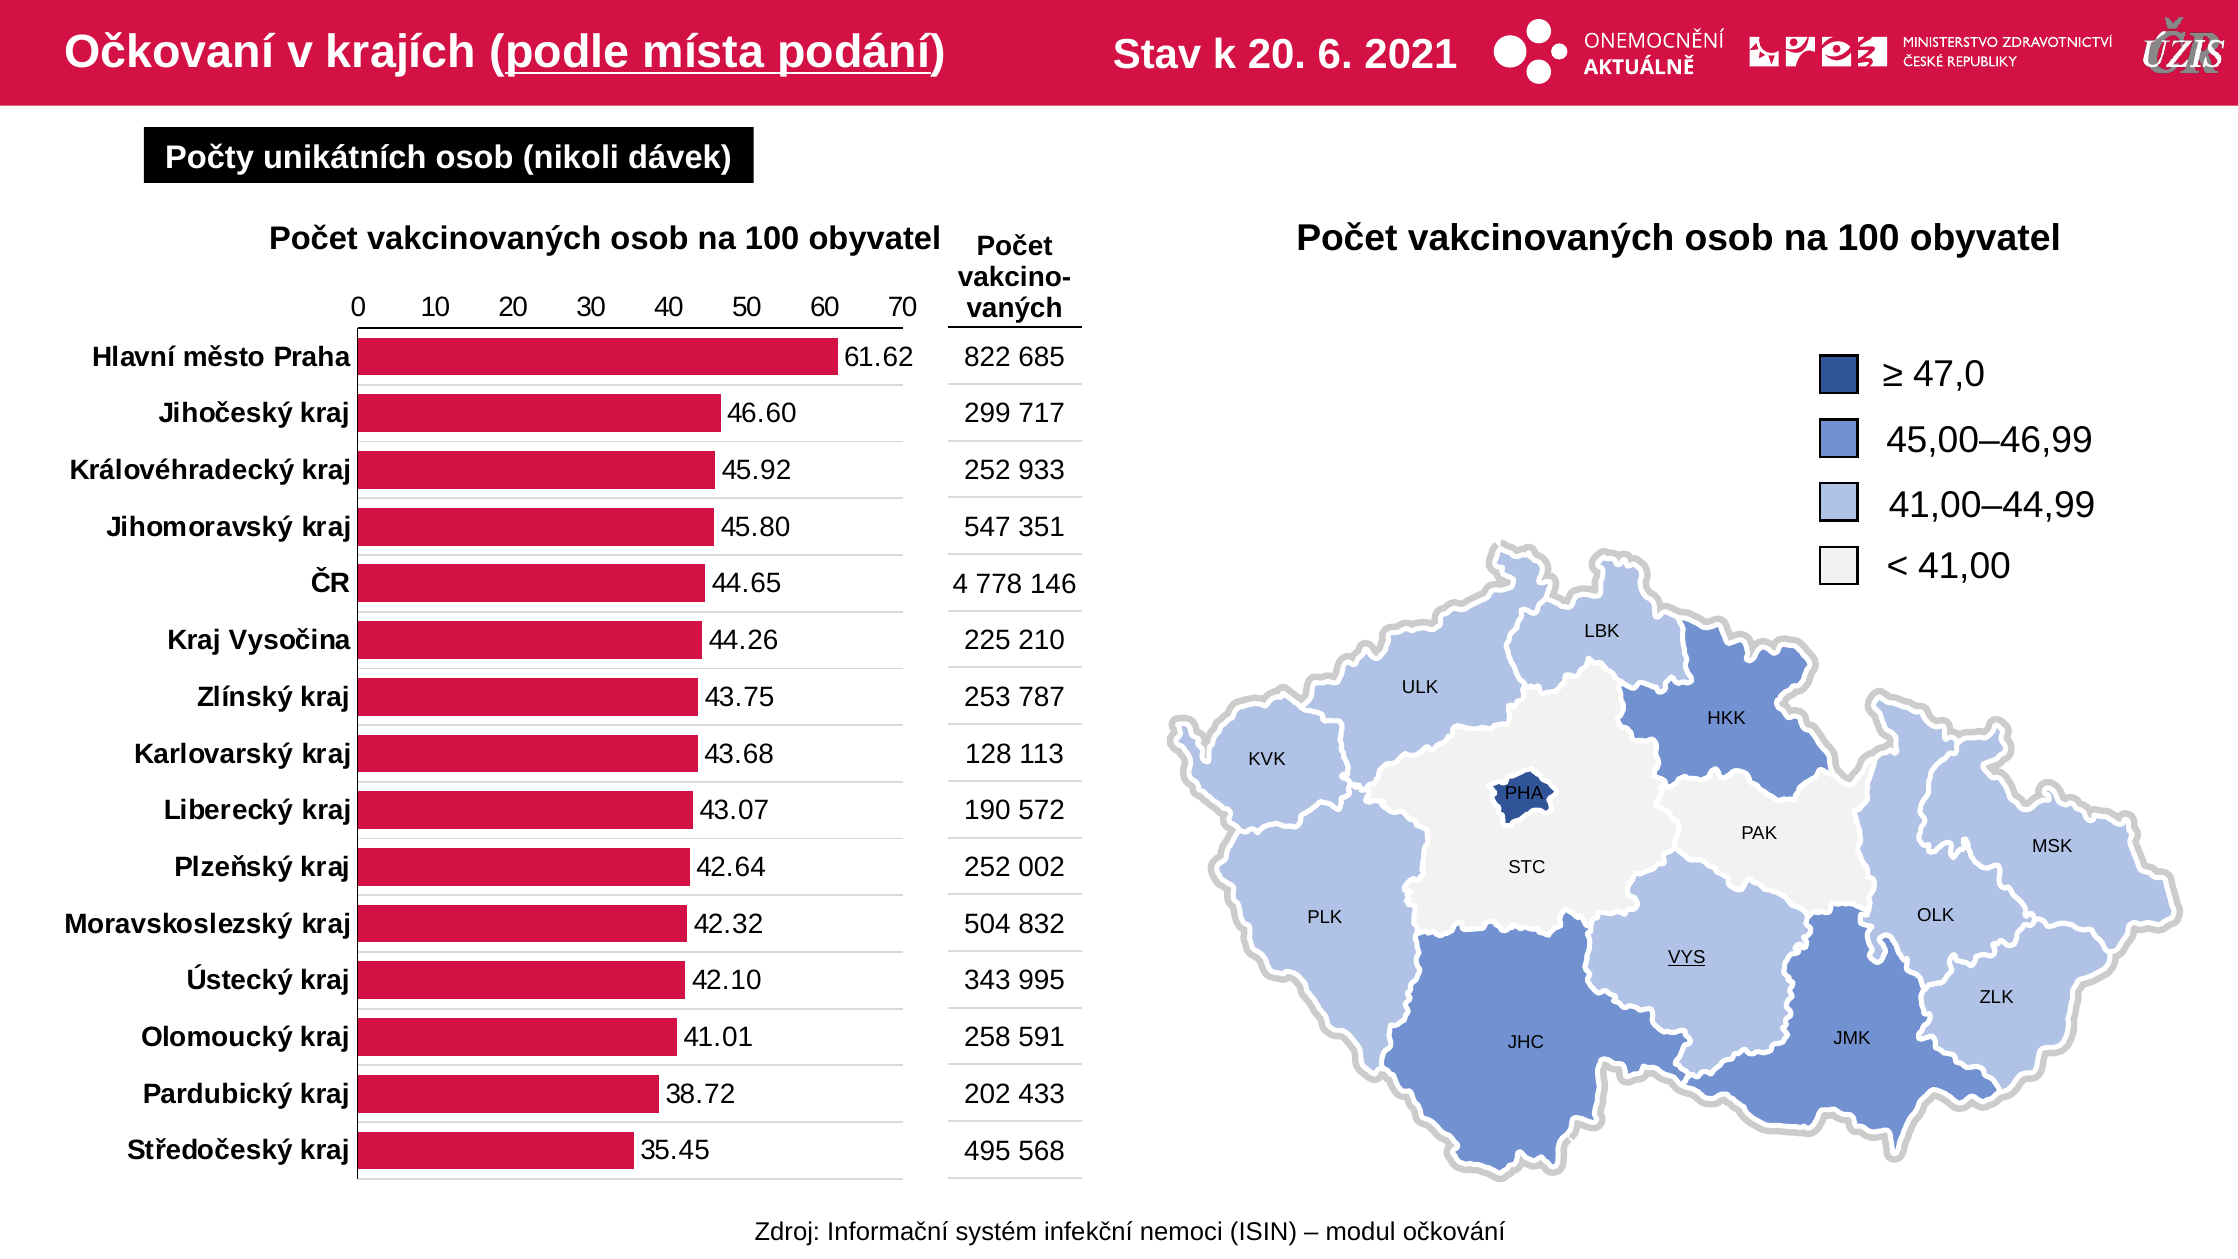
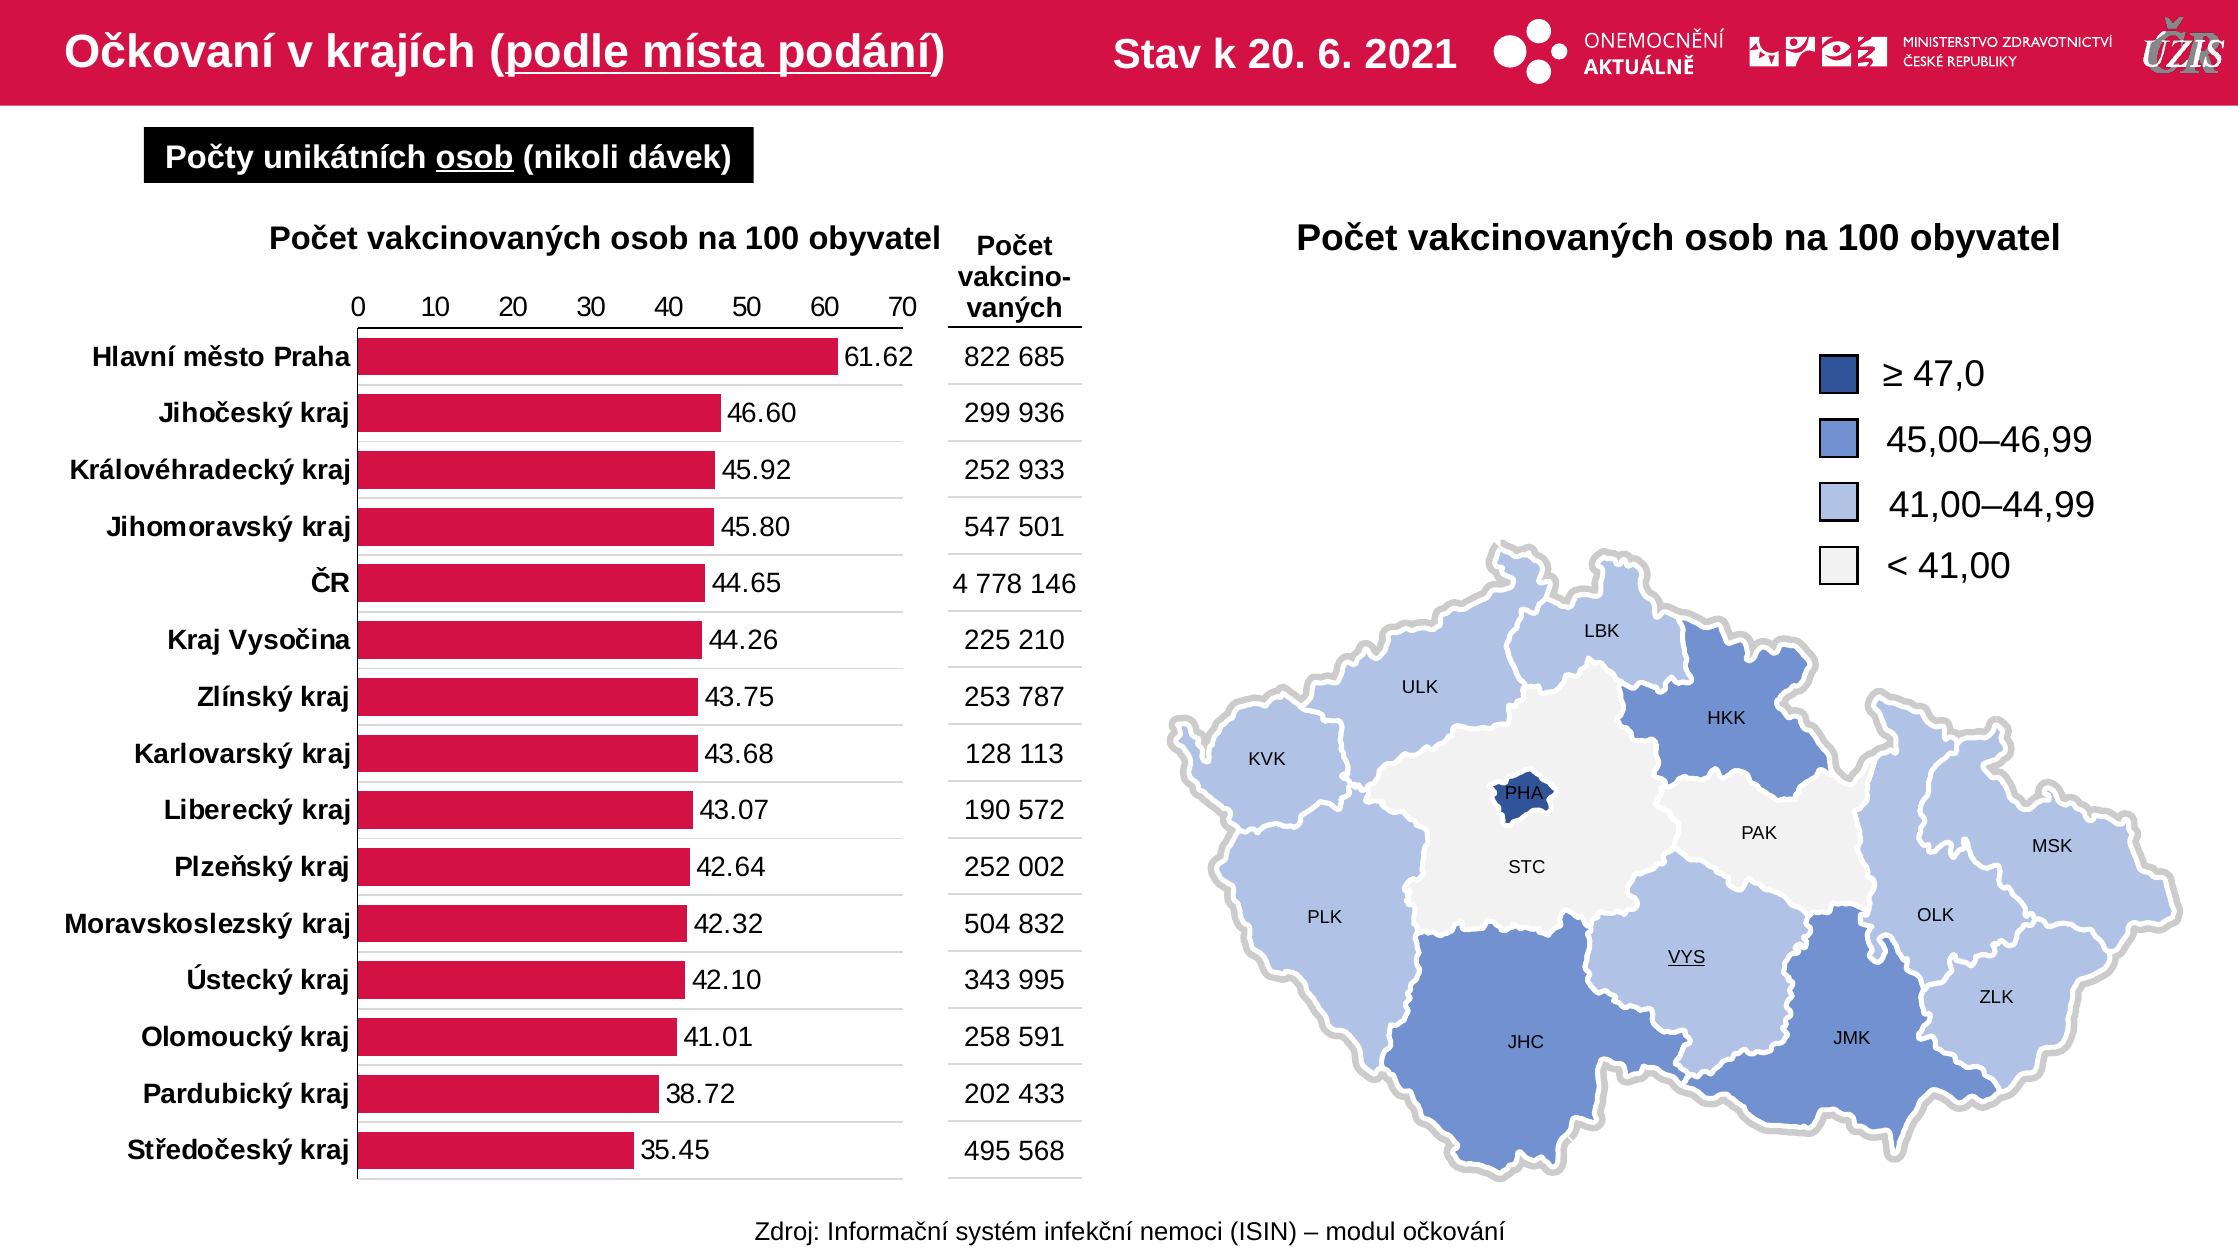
osob at (475, 157) underline: none -> present
717: 717 -> 936
351: 351 -> 501
